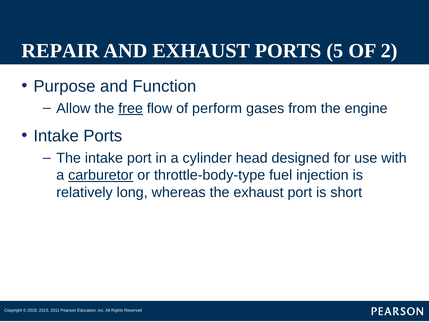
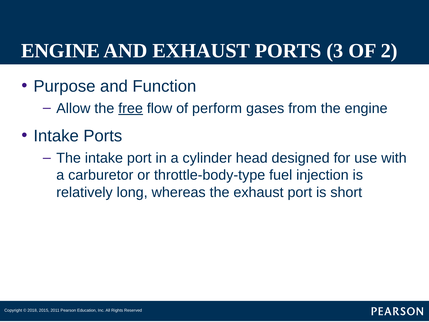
REPAIR at (61, 51): REPAIR -> ENGINE
5: 5 -> 3
carburetor underline: present -> none
